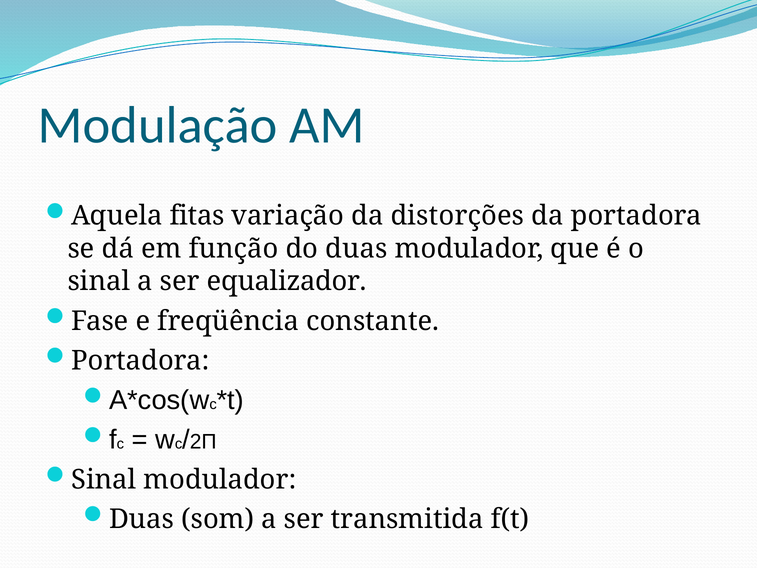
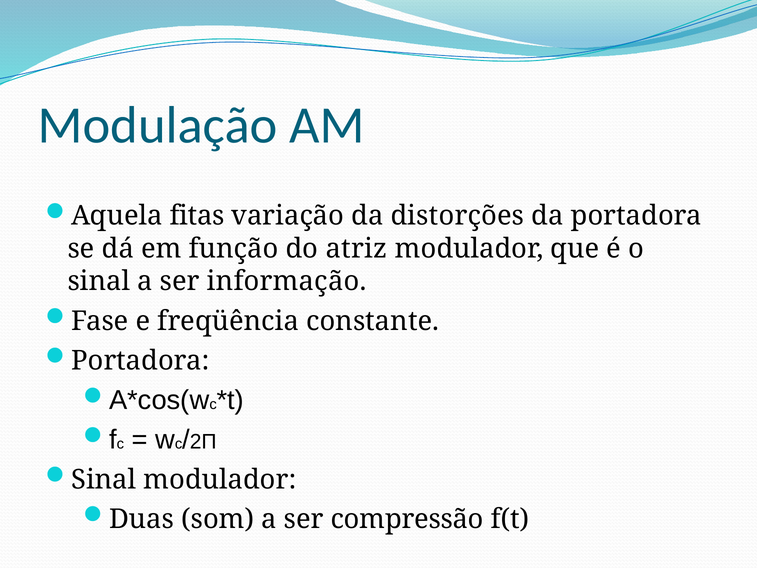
do duas: duas -> atriz
equalizador: equalizador -> informação
transmitida: transmitida -> compressão
